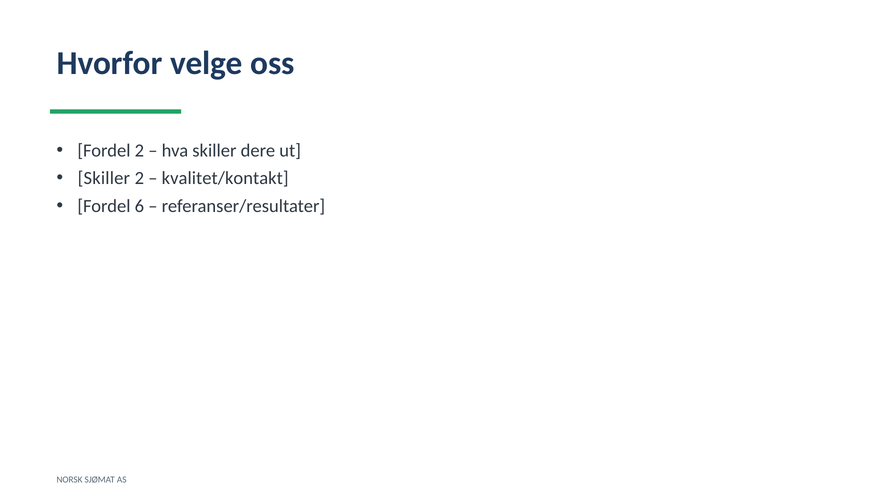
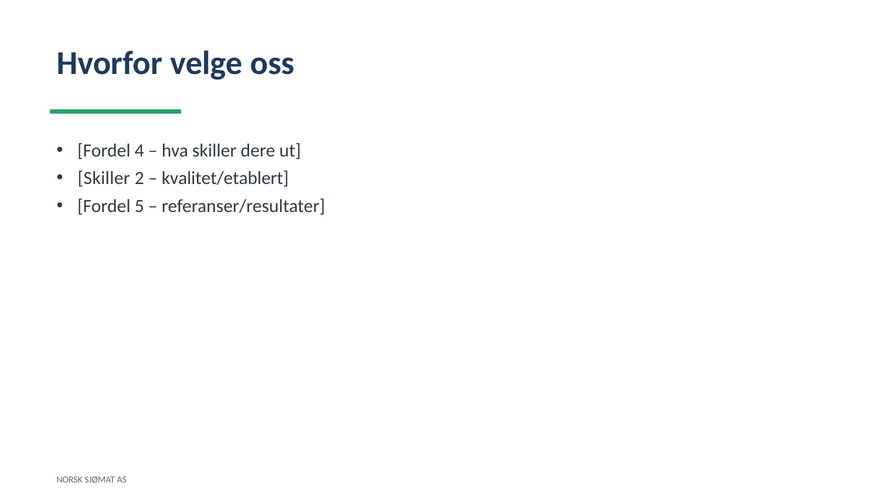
Fordel 2: 2 -> 4
kvalitet/kontakt: kvalitet/kontakt -> kvalitet/etablert
6: 6 -> 5
